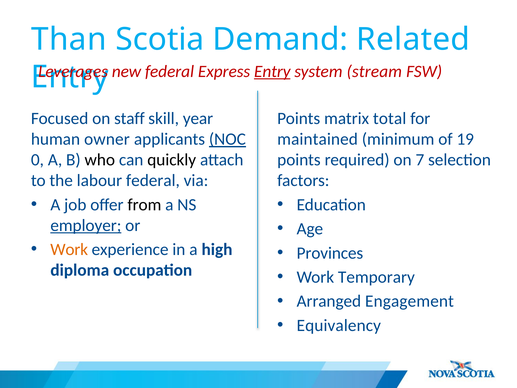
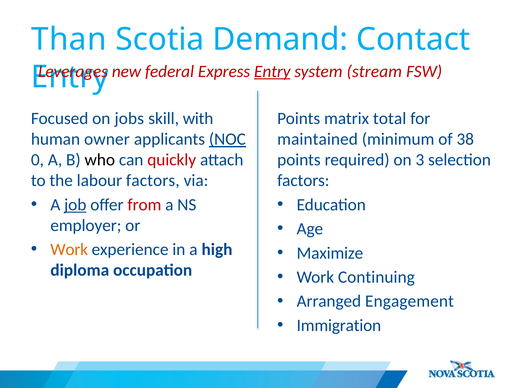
Related: Related -> Contact
staff: staff -> jobs
year: year -> with
19: 19 -> 38
quickly colour: black -> red
7: 7 -> 3
labour federal: federal -> factors
job underline: none -> present
from colour: black -> red
employer underline: present -> none
Provinces: Provinces -> Maximize
Temporary: Temporary -> Continuing
Equivalency: Equivalency -> Immigration
